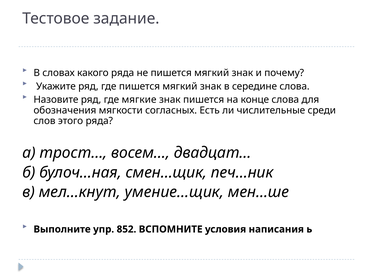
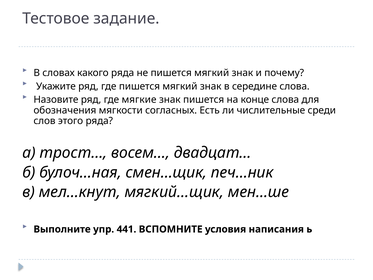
умение…щик: умение…щик -> мягкий…щик
852: 852 -> 441
